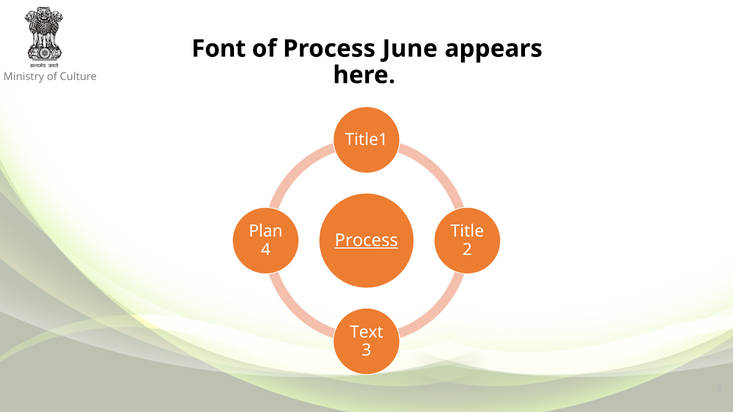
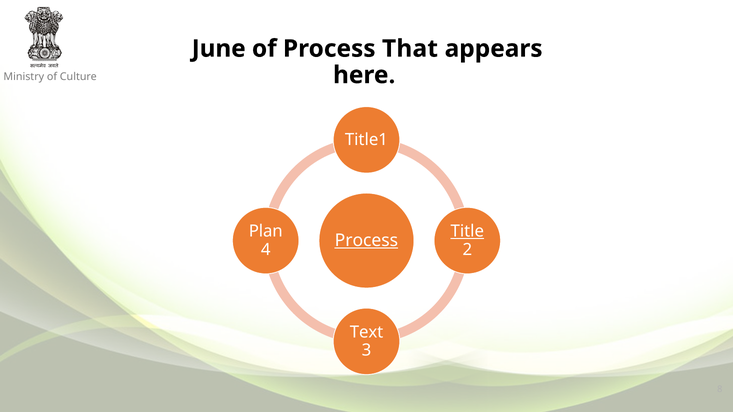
Font: Font -> June
June: June -> That
Title underline: none -> present
